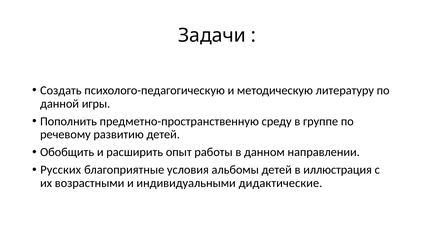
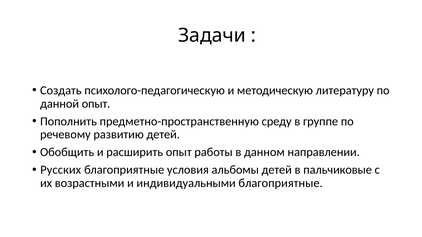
данной игры: игры -> опыт
иллюстрация: иллюстрация -> пальчиковые
индивидуальными дидактические: дидактические -> благоприятные
